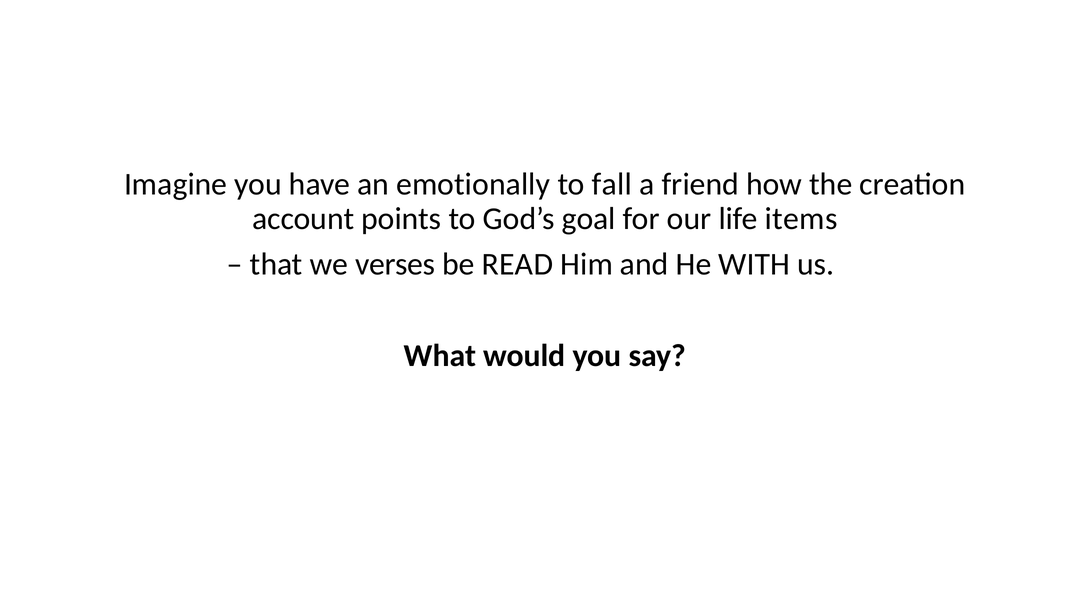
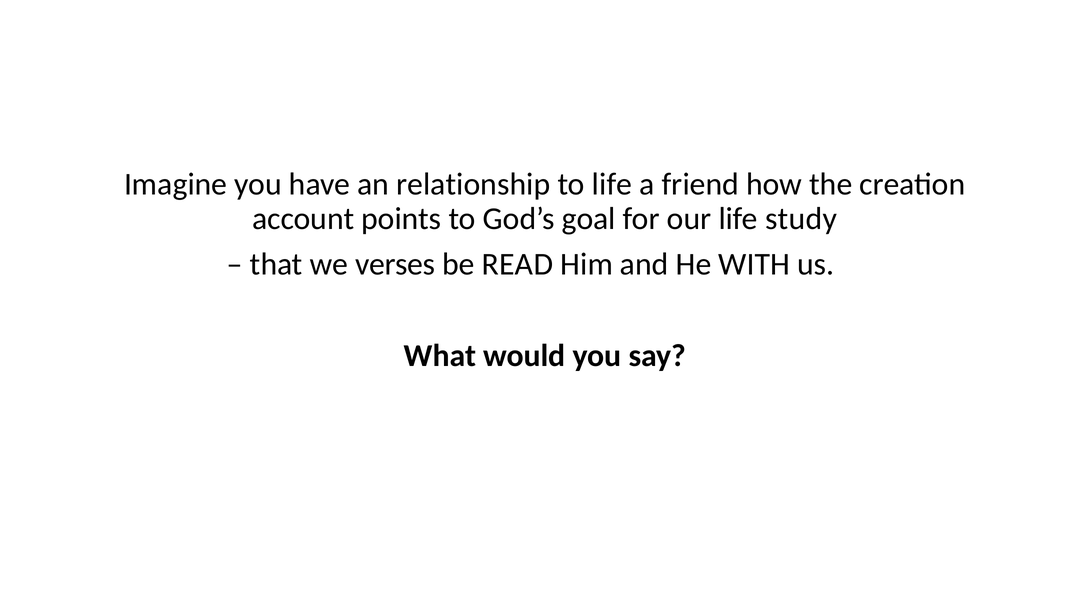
emotionally: emotionally -> relationship
to fall: fall -> life
items: items -> study
